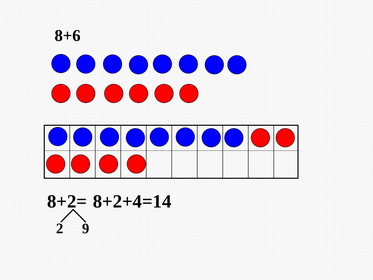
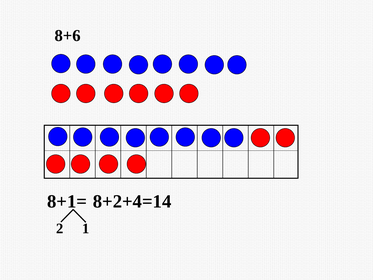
8+2=: 8+2= -> 8+1=
9: 9 -> 1
